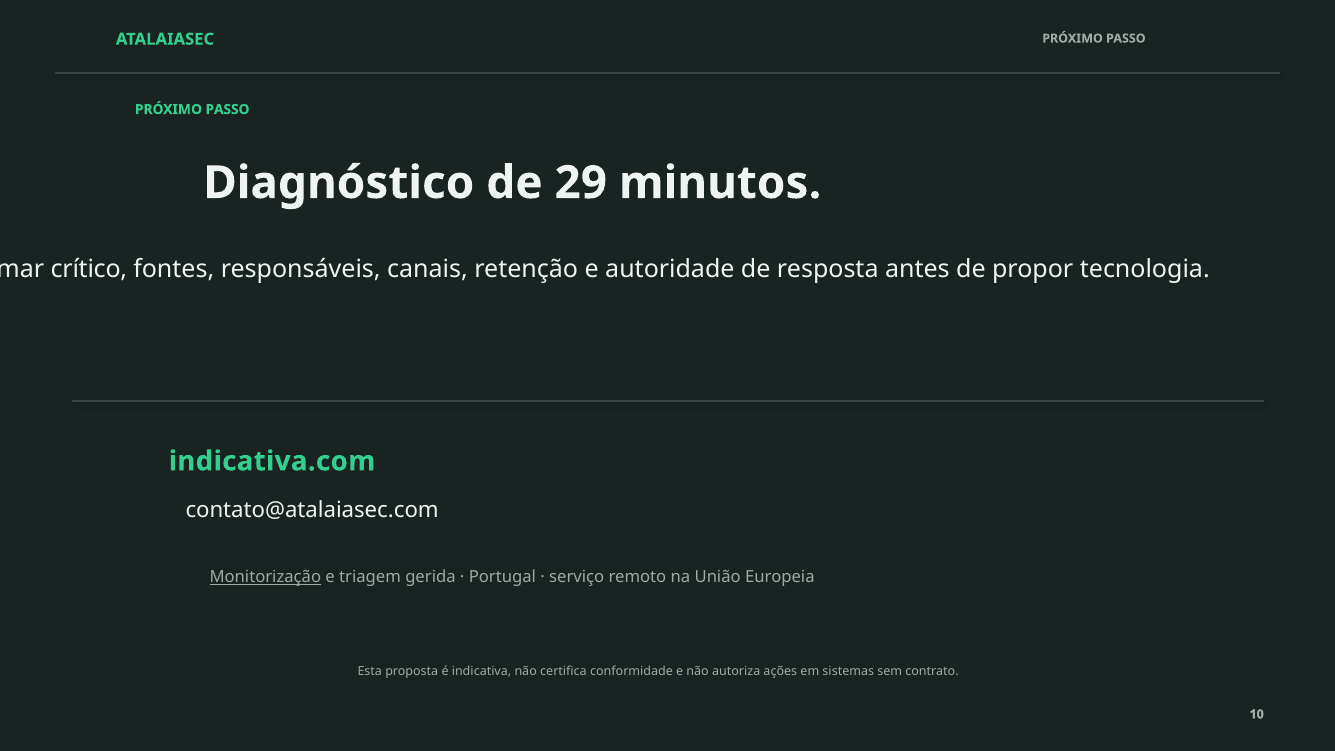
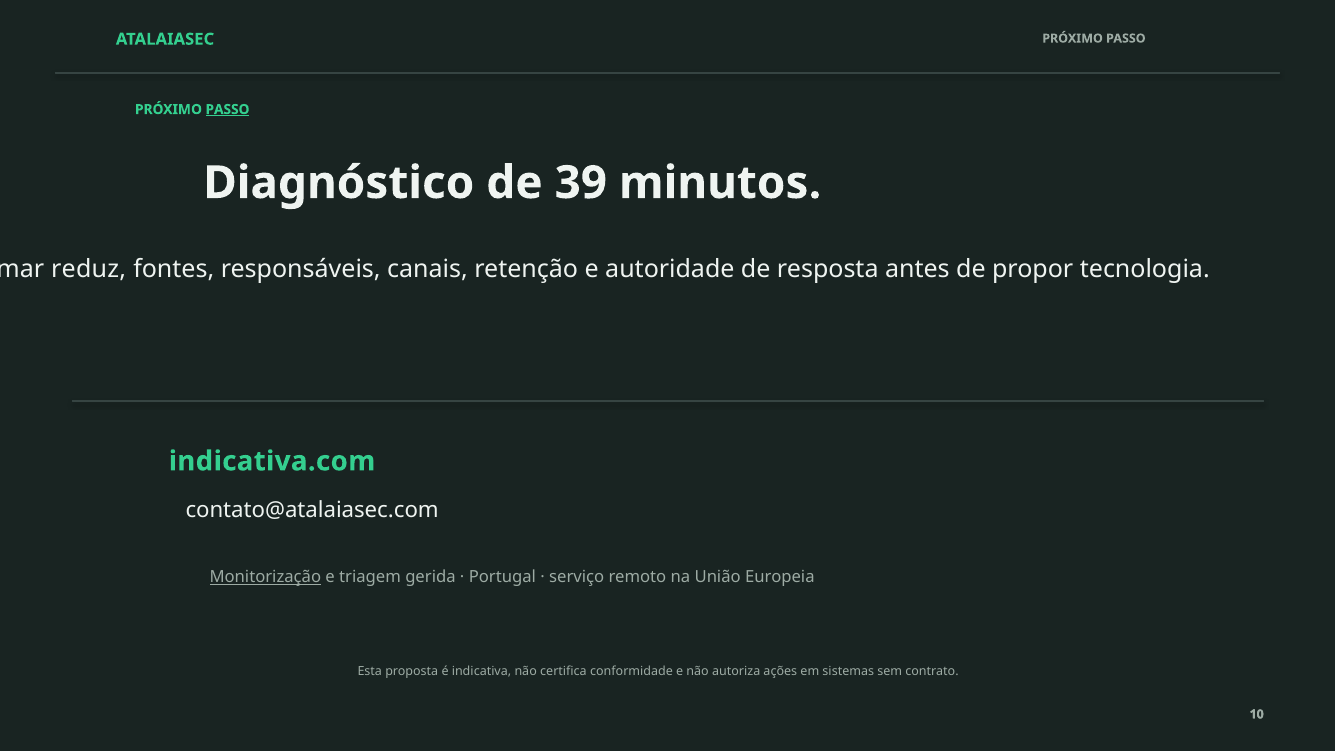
PASSO at (227, 109) underline: none -> present
29: 29 -> 39
crítico: crítico -> reduz
